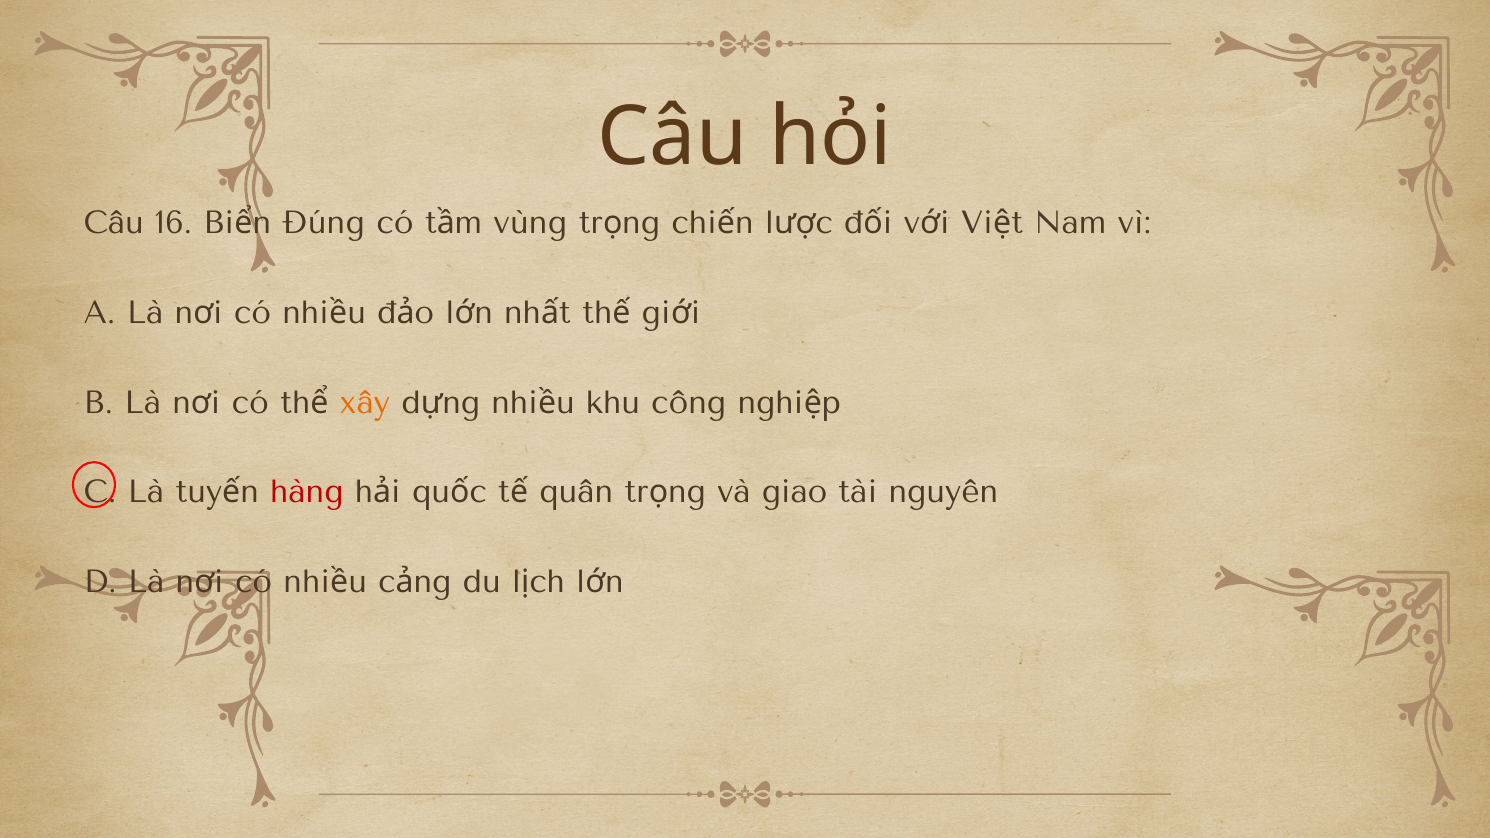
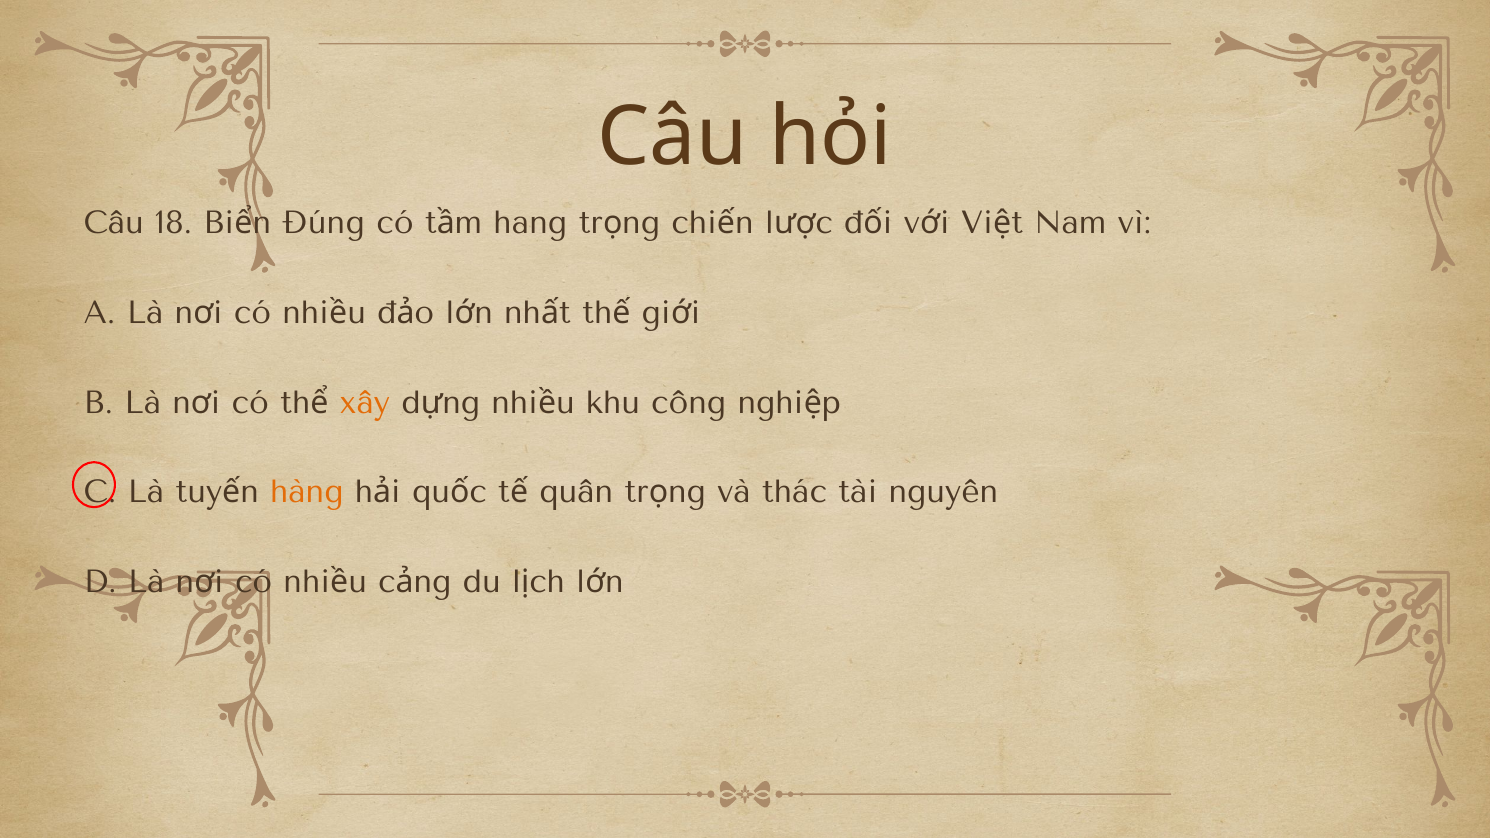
16: 16 -> 18
vùng: vùng -> hang
hàng colour: red -> orange
giao: giao -> thác
